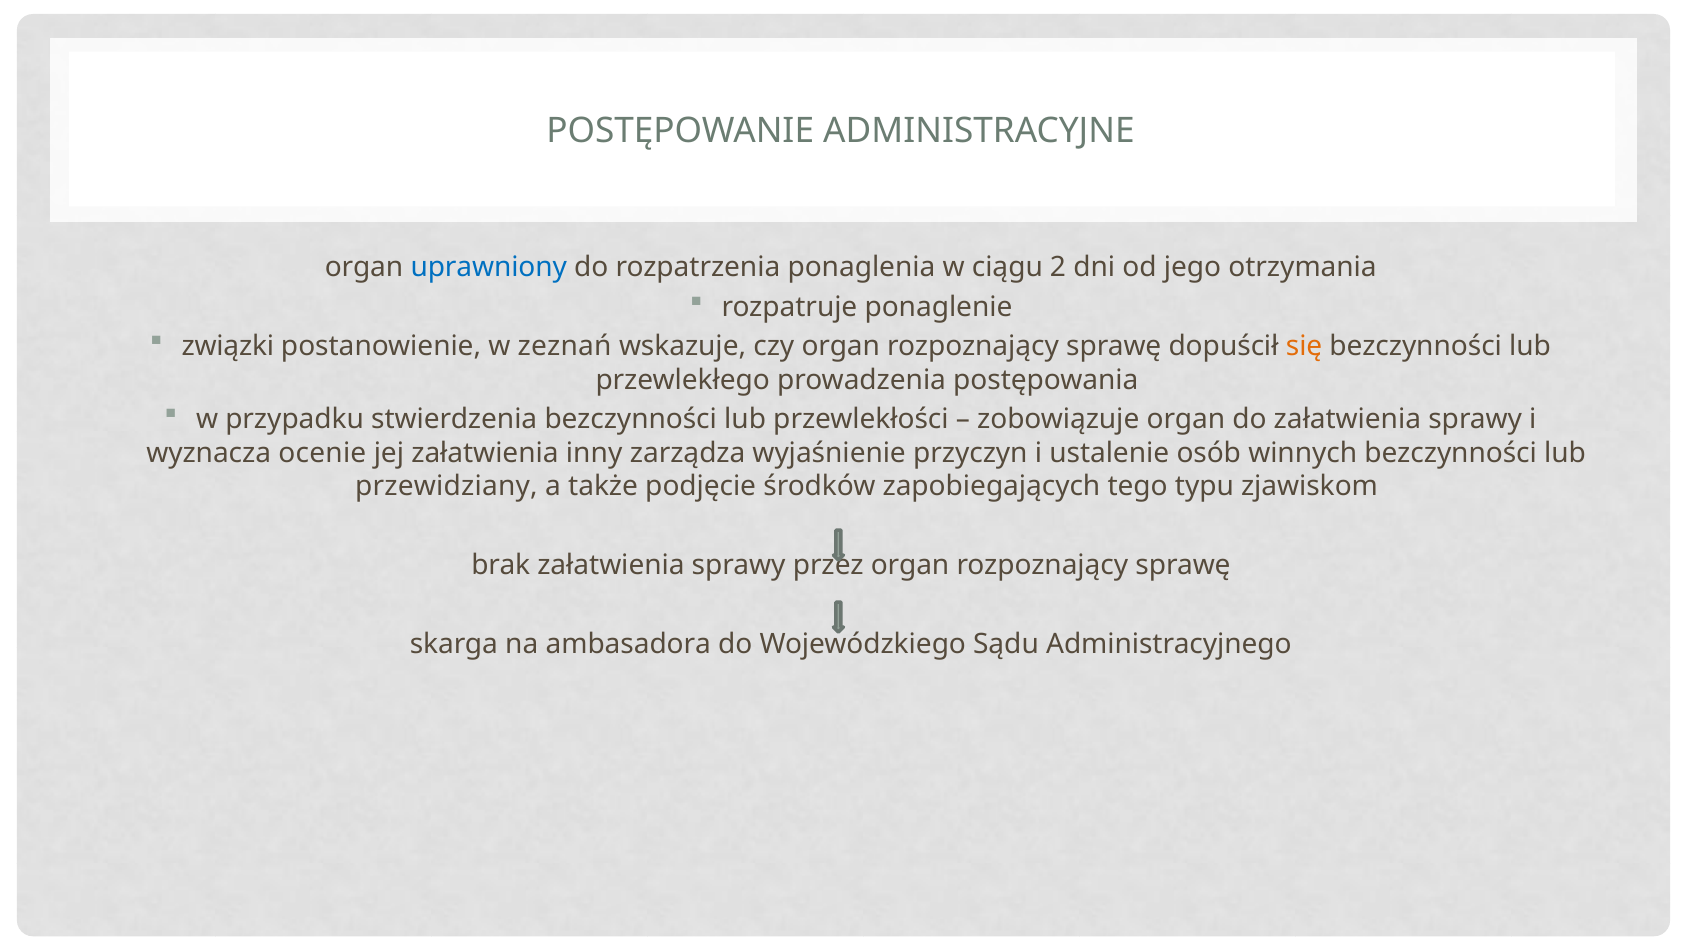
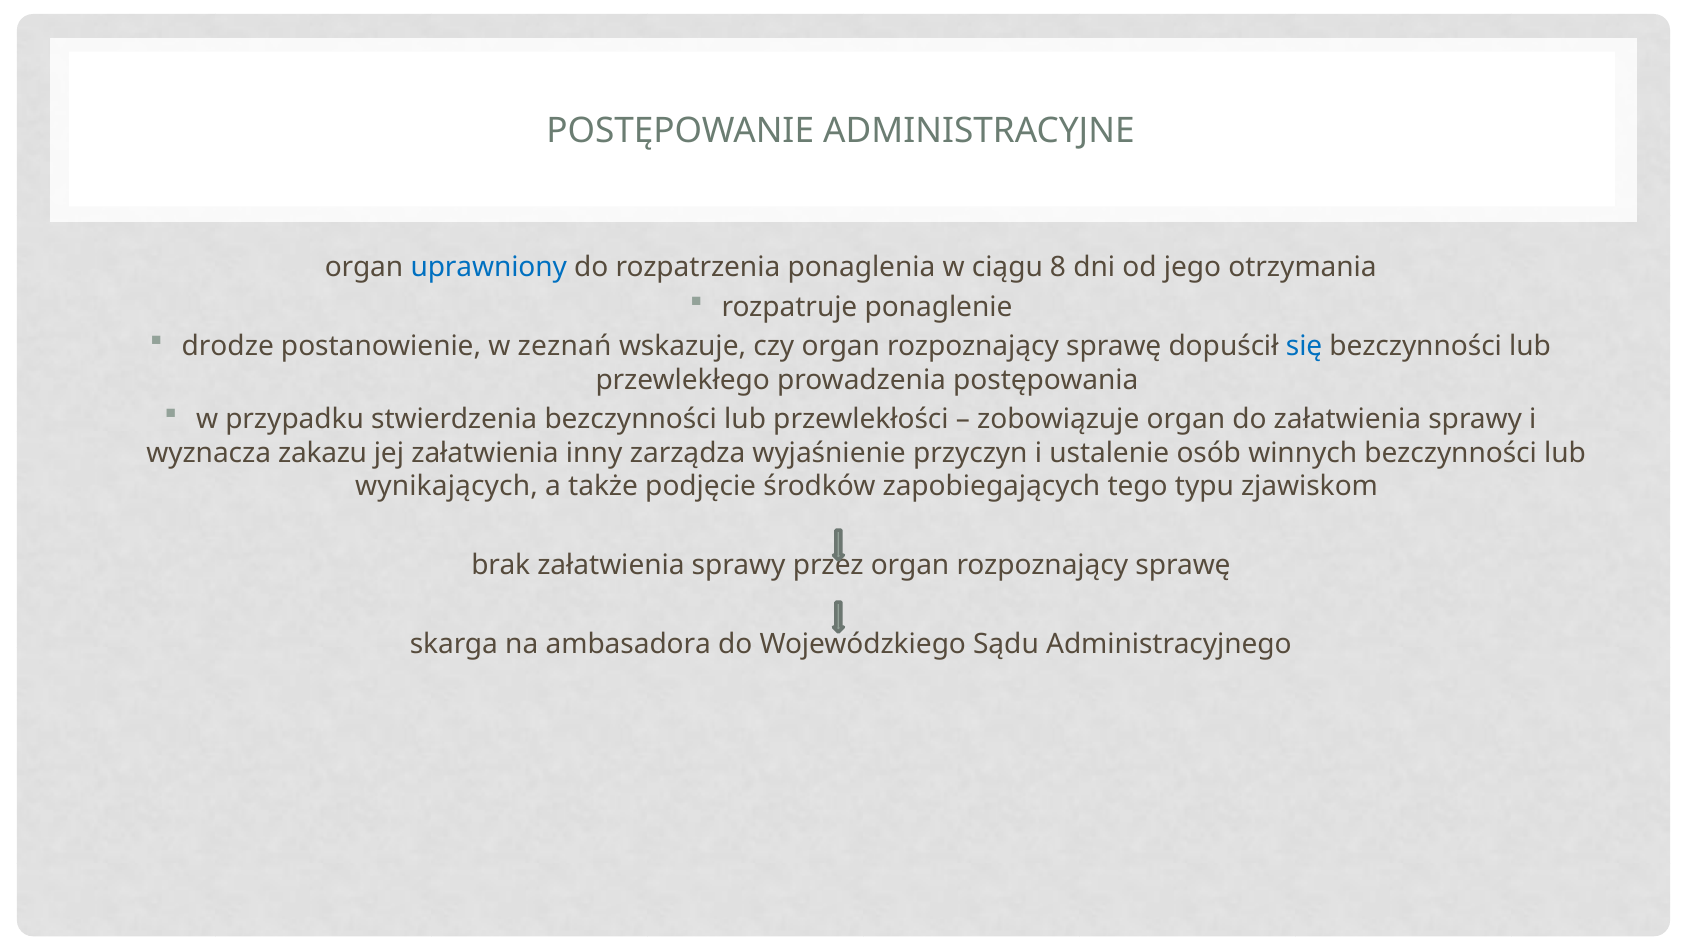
2: 2 -> 8
związki: związki -> drodze
się colour: orange -> blue
ocenie: ocenie -> zakazu
przewidziany: przewidziany -> wynikających
